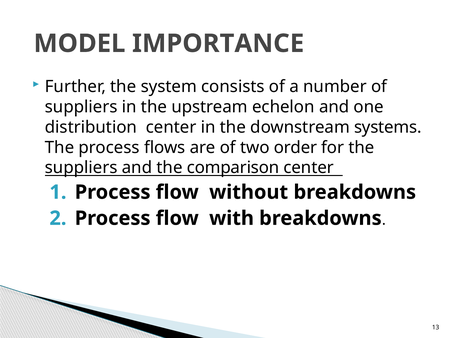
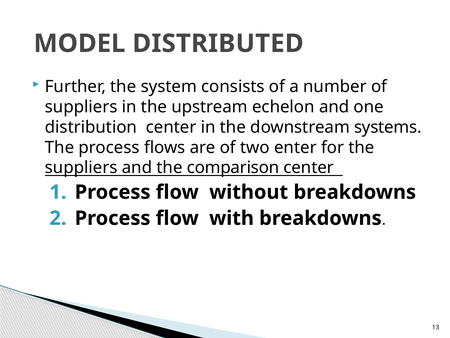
IMPORTANCE: IMPORTANCE -> DISTRIBUTED
order: order -> enter
